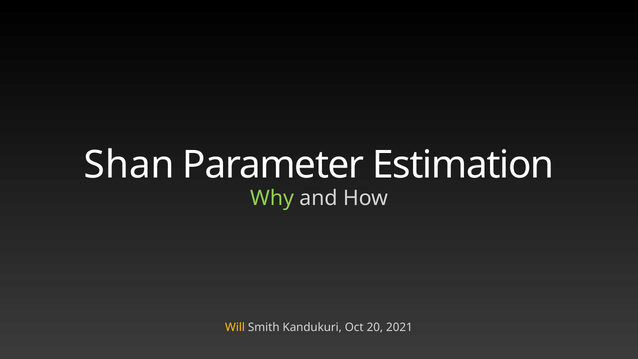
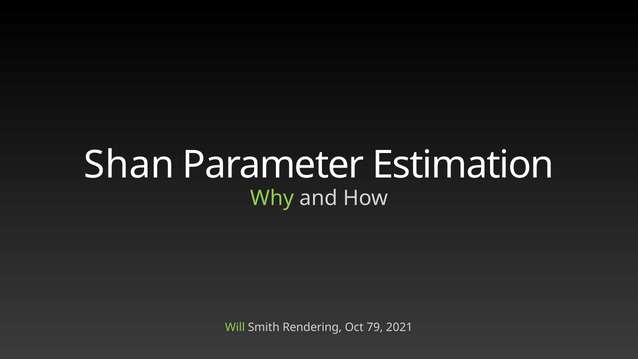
Will colour: yellow -> light green
Kandukuri: Kandukuri -> Rendering
20: 20 -> 79
